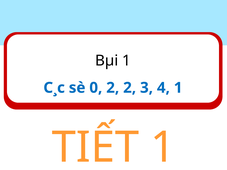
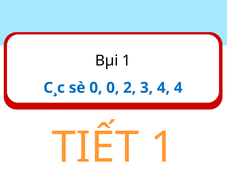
0 2: 2 -> 0
4 1: 1 -> 4
